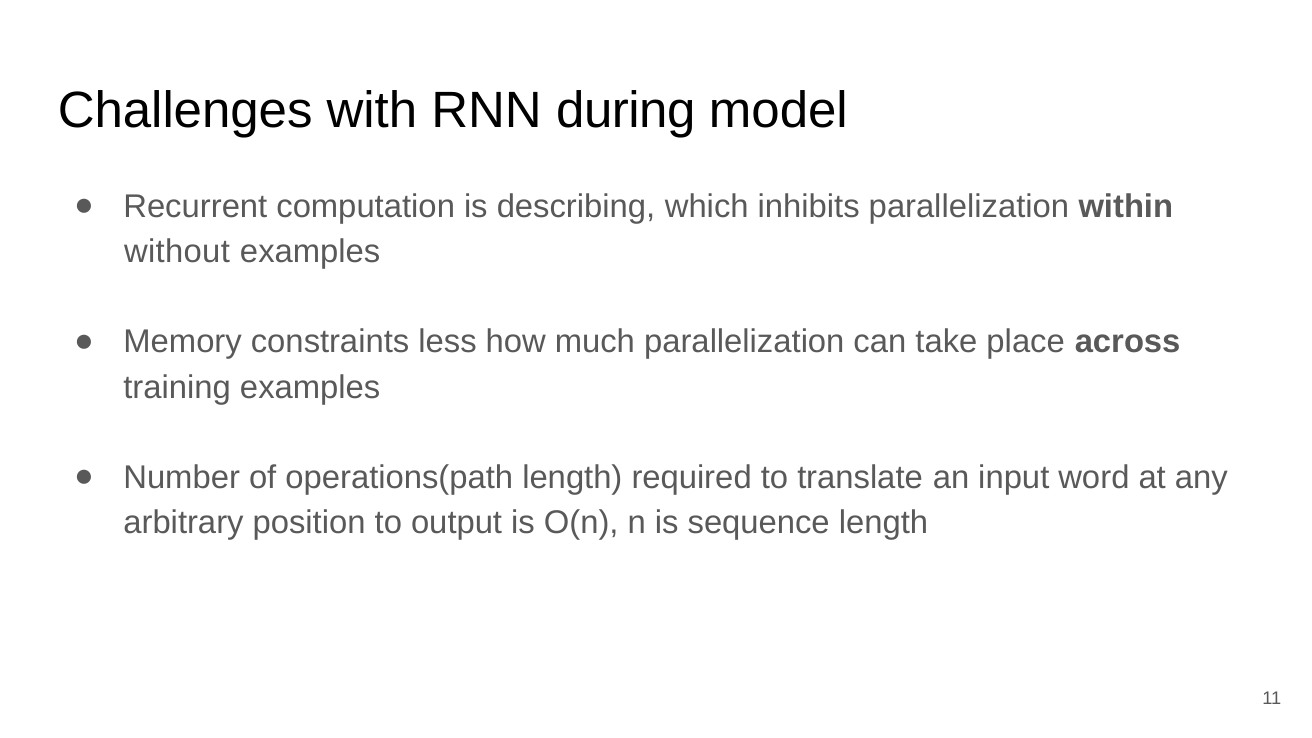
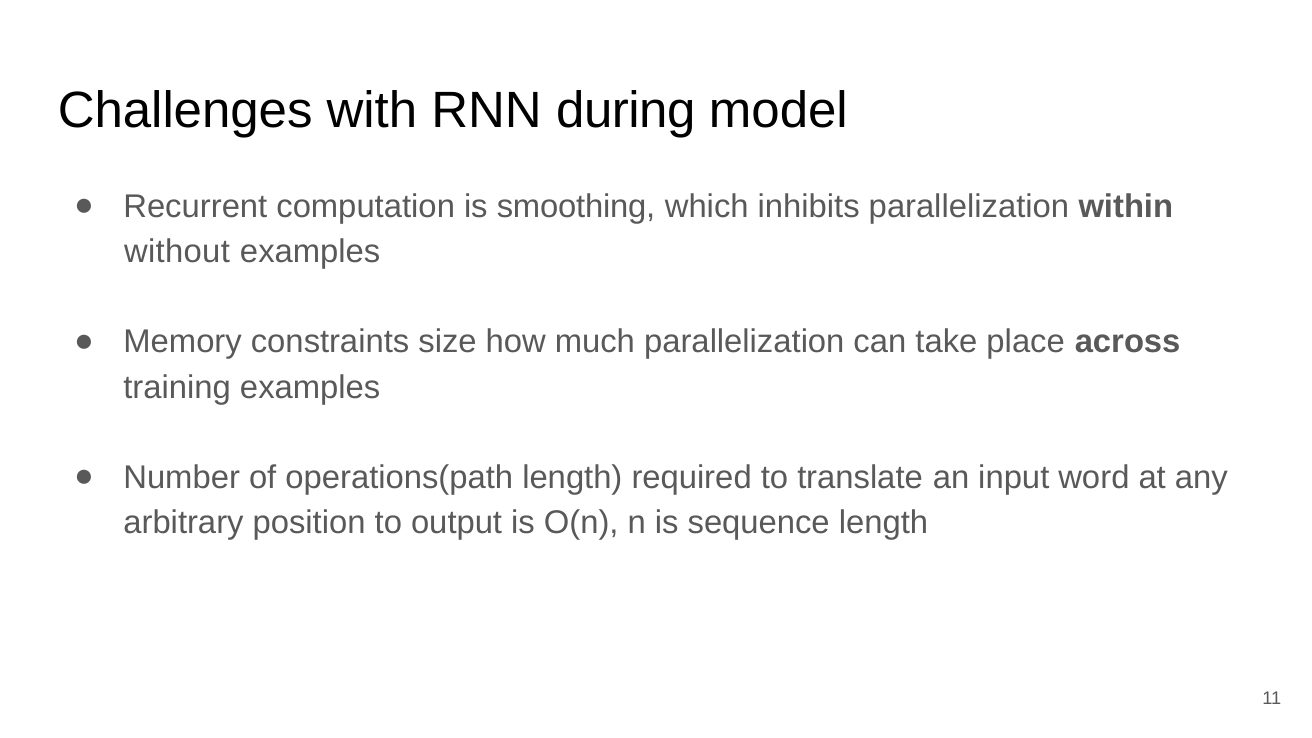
describing: describing -> smoothing
less: less -> size
